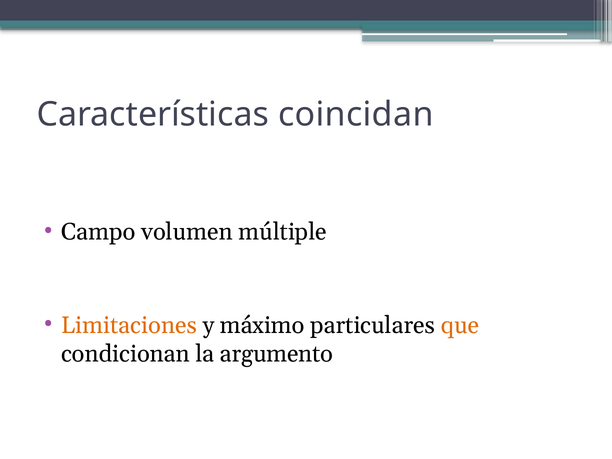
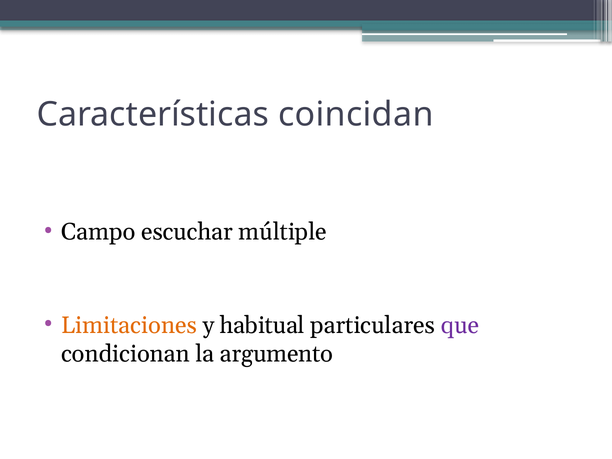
volumen: volumen -> escuchar
máximo: máximo -> habitual
que colour: orange -> purple
